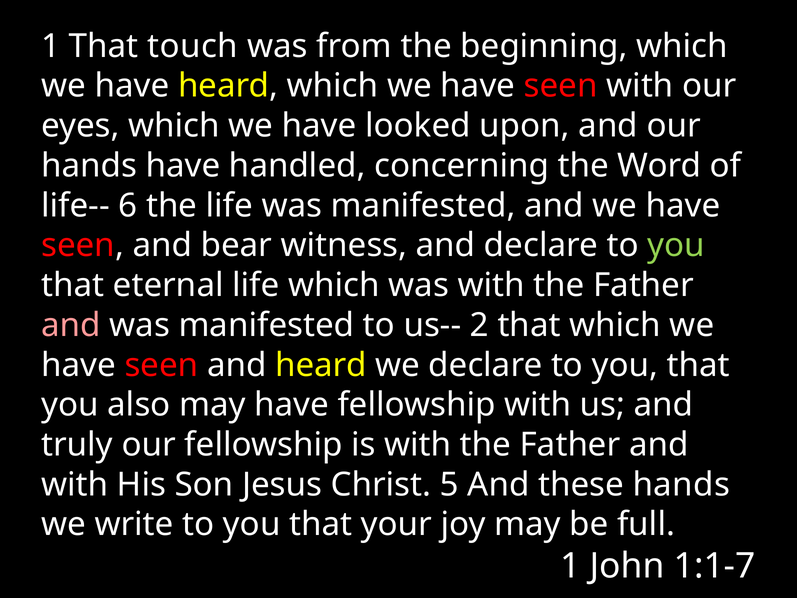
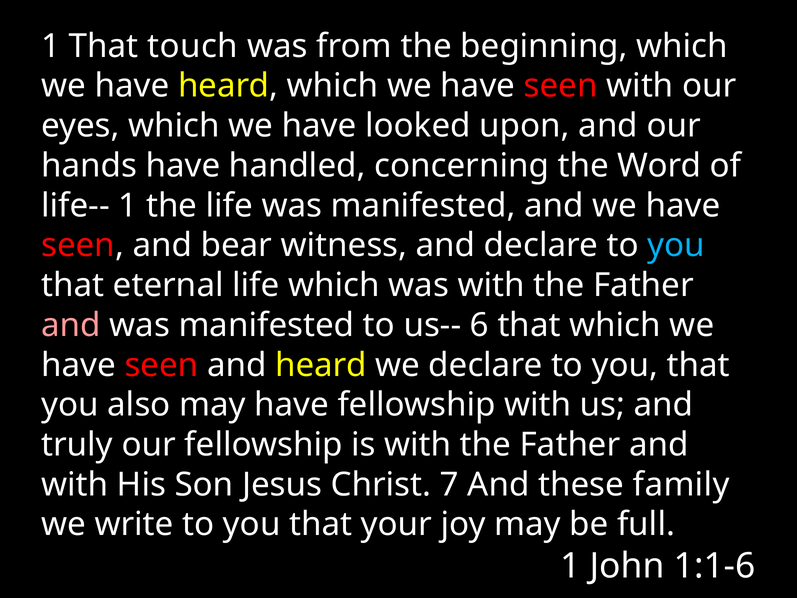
life-- 6: 6 -> 1
you at (676, 245) colour: light green -> light blue
2: 2 -> 6
5: 5 -> 7
these hands: hands -> family
1:1-7: 1:1-7 -> 1:1-6
